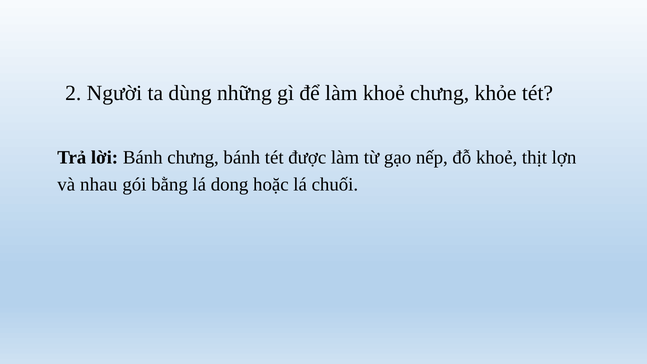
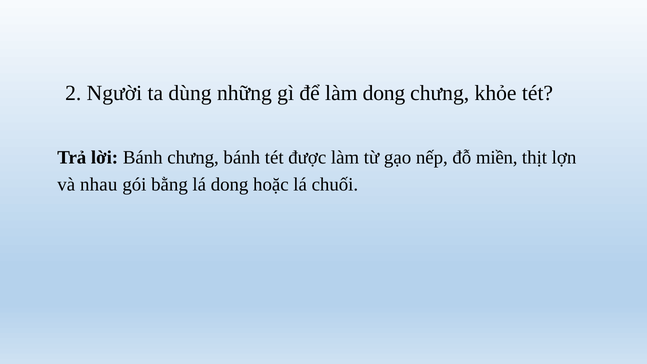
làm khoẻ: khoẻ -> dong
đỗ khoẻ: khoẻ -> miền
